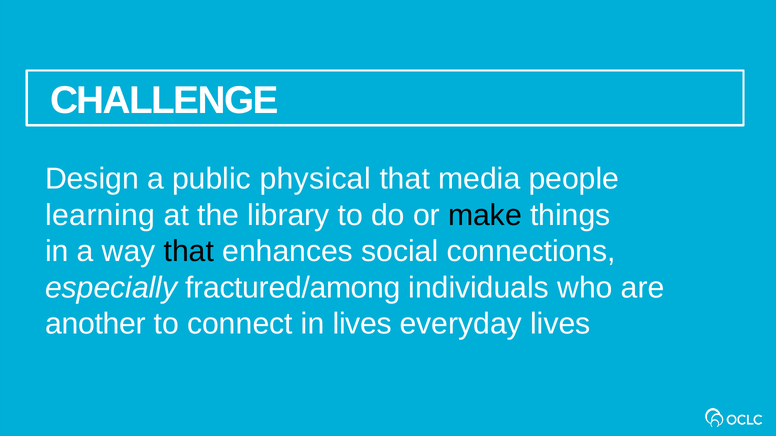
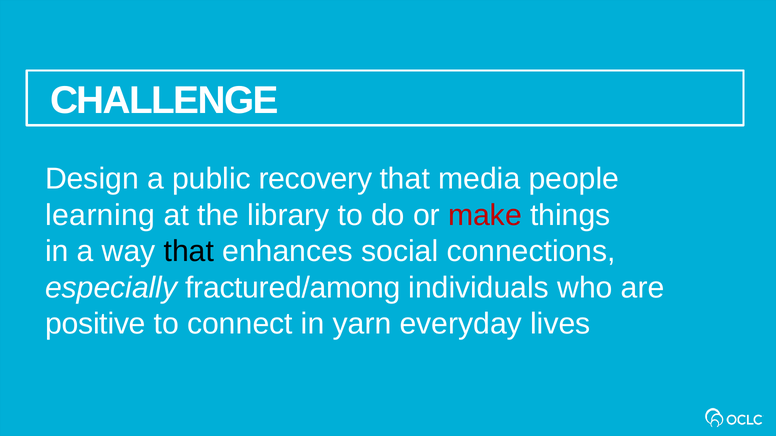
physical: physical -> recovery
make colour: black -> red
another: another -> positive
in lives: lives -> yarn
